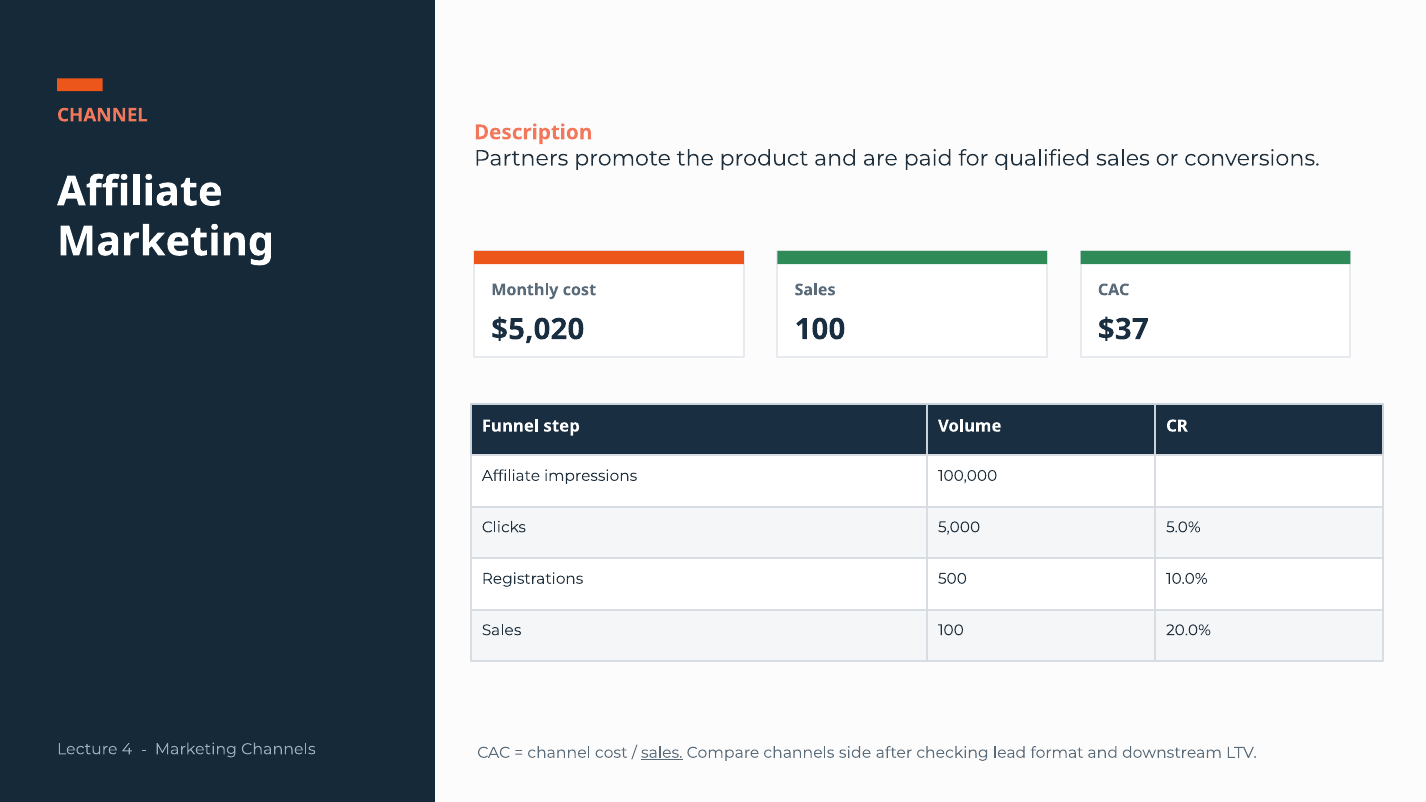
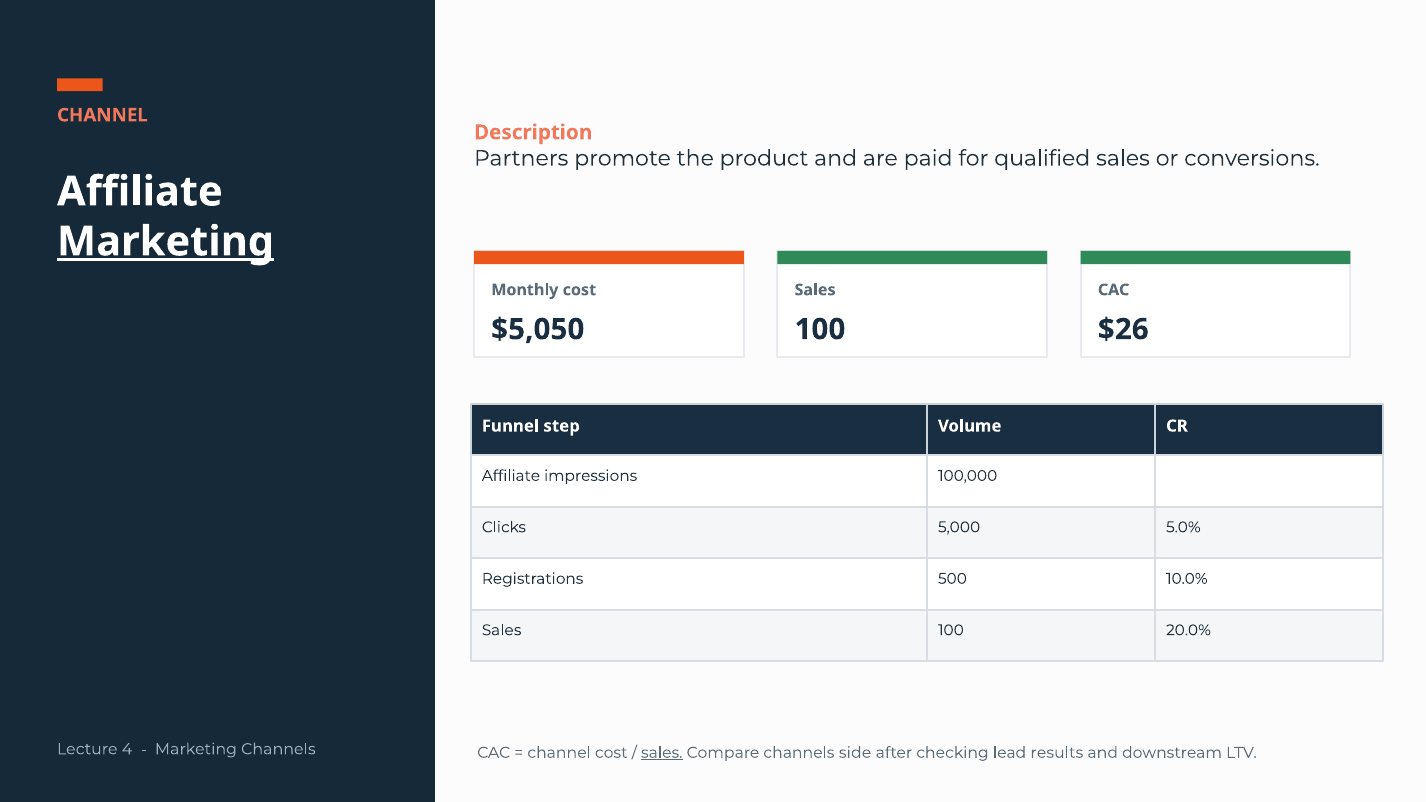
Marketing at (166, 242) underline: none -> present
$5,020: $5,020 -> $5,050
$37: $37 -> $26
format: format -> results
